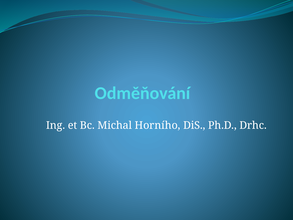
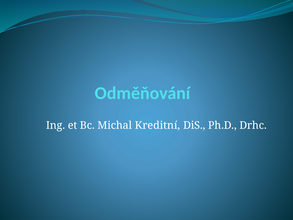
Horního: Horního -> Kreditní
